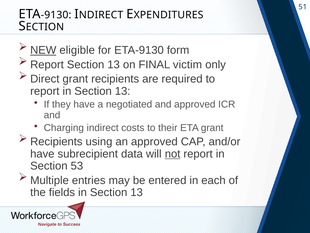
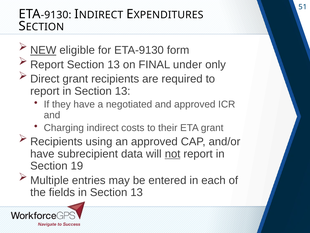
victim: victim -> under
53: 53 -> 19
